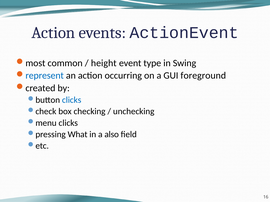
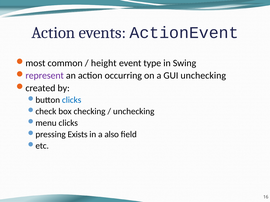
represent colour: blue -> purple
GUI foreground: foreground -> unchecking
What: What -> Exists
